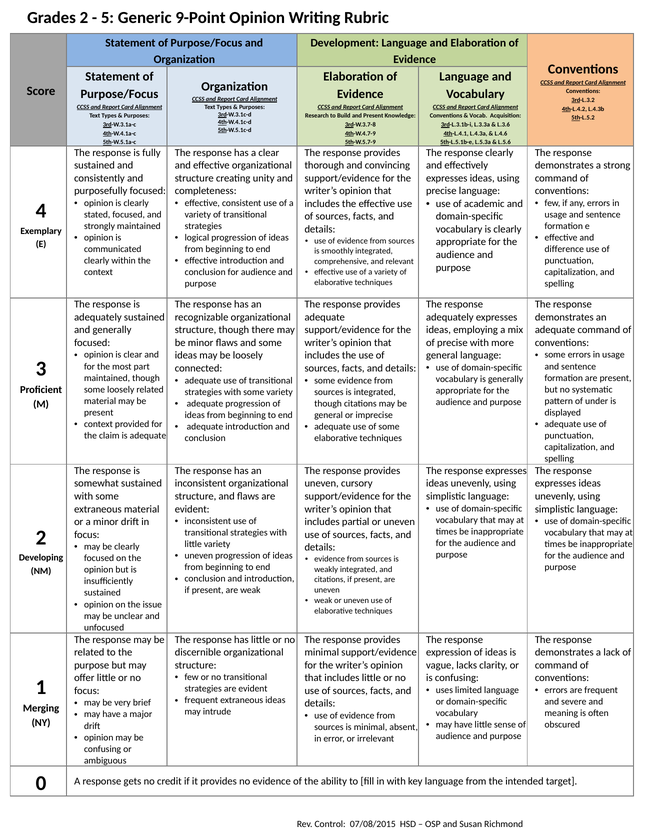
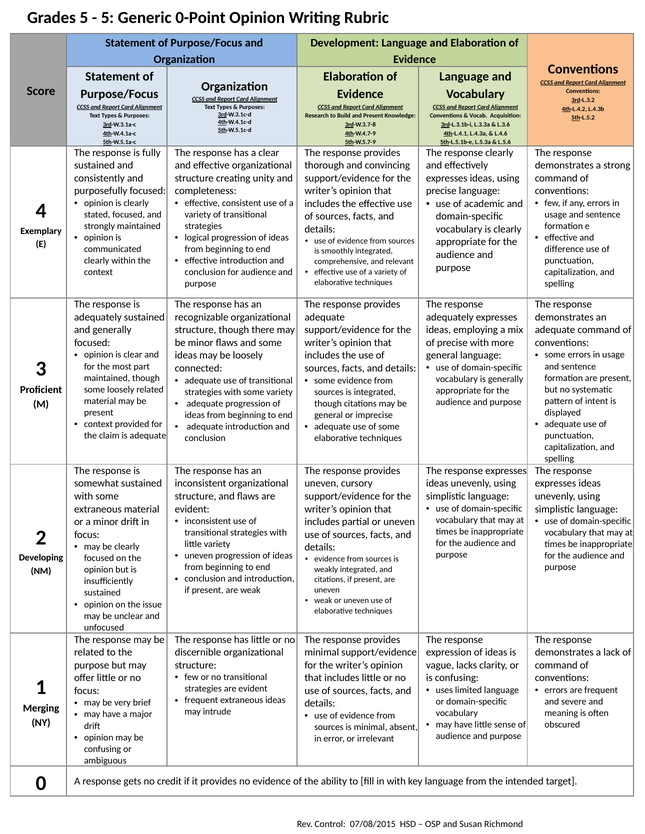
Grades 2: 2 -> 5
9-Point: 9-Point -> 0-Point
under: under -> intent
